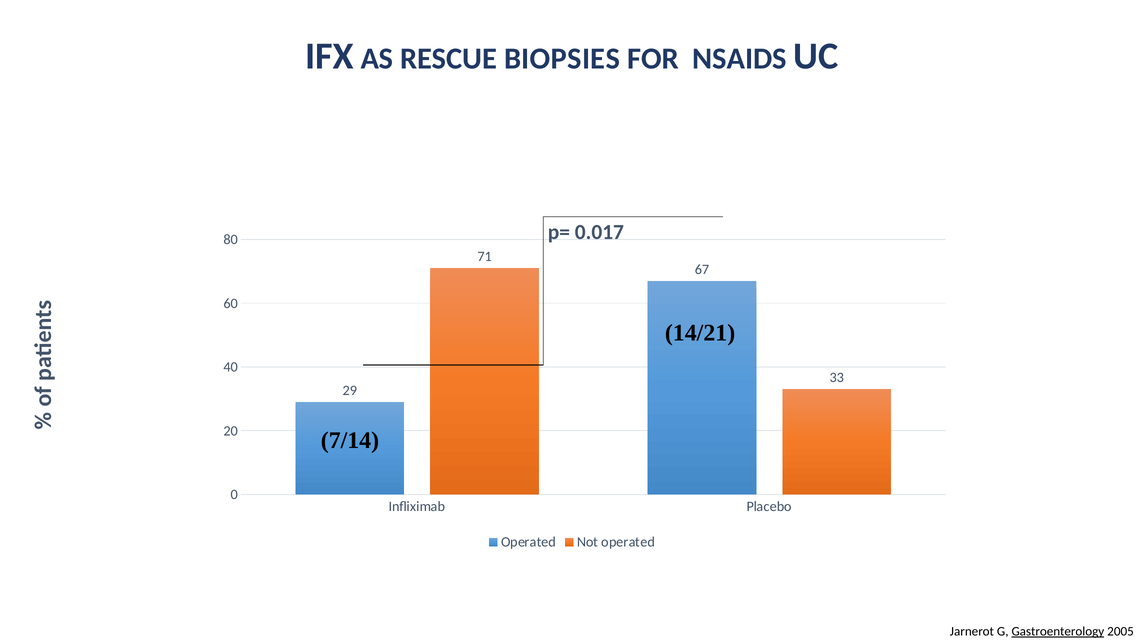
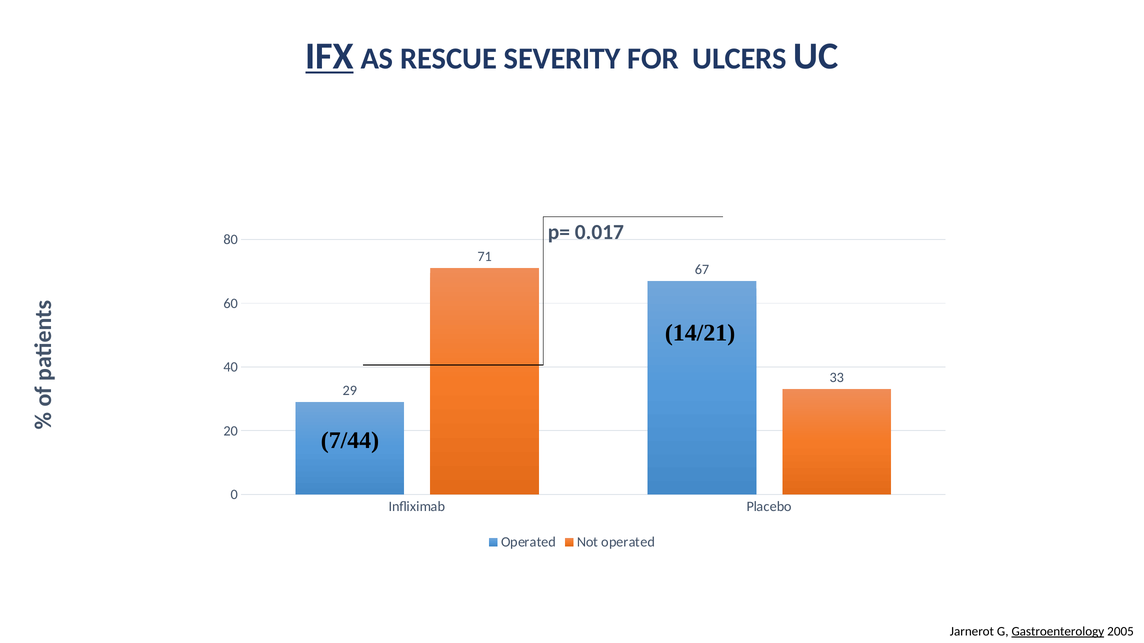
IFX underline: none -> present
BIOPSIES: BIOPSIES -> SEVERITY
NSAIDS: NSAIDS -> ULCERS
7/14: 7/14 -> 7/44
